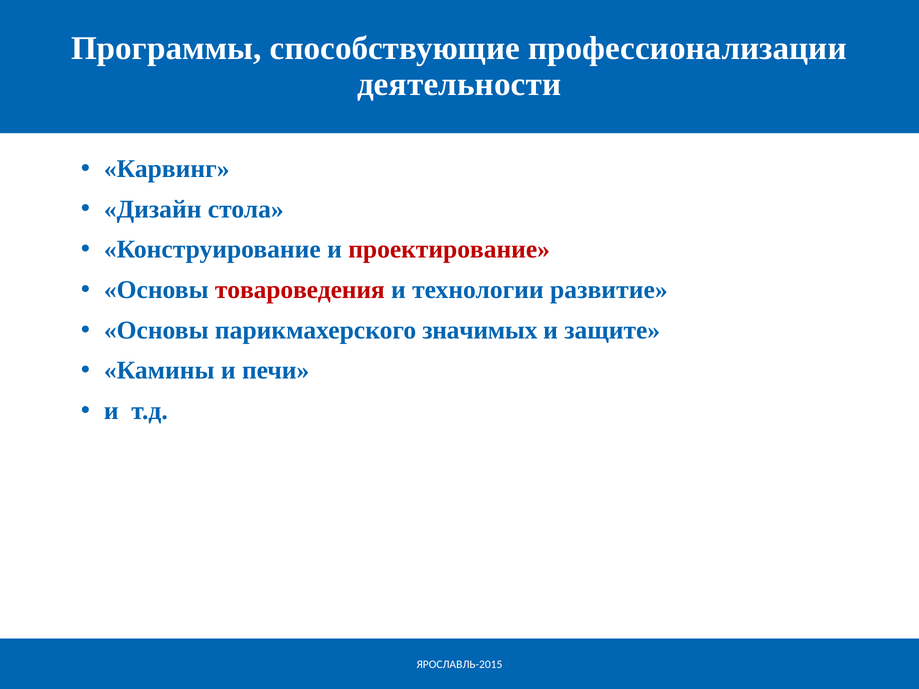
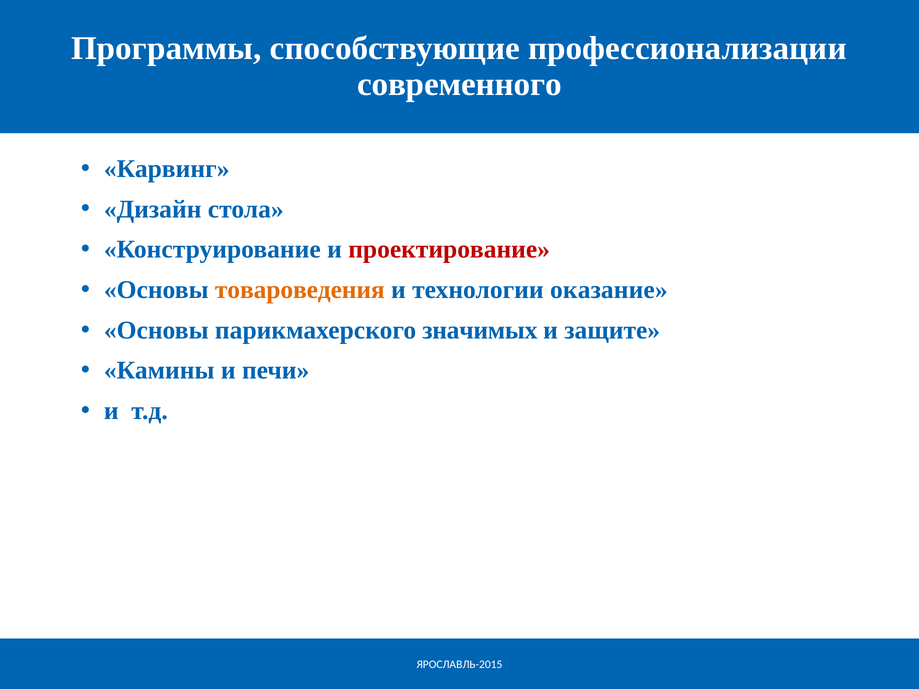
деятельности: деятельности -> современного
товароведения colour: red -> orange
развитие: развитие -> оказание
